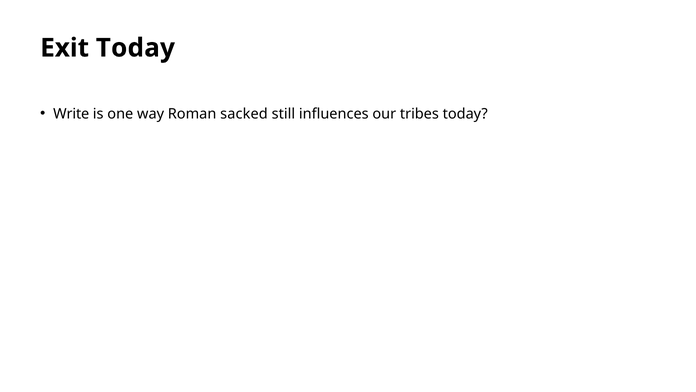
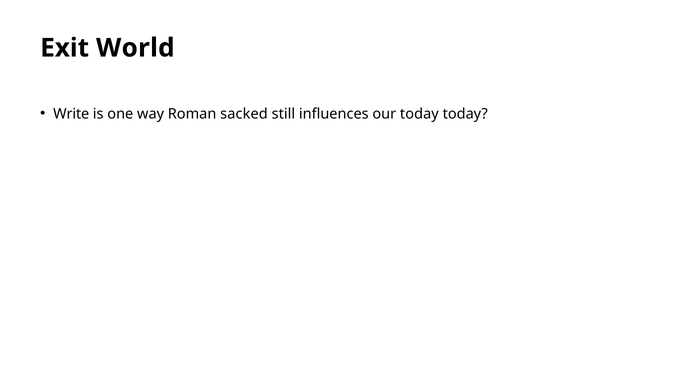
Exit Today: Today -> World
our tribes: tribes -> today
